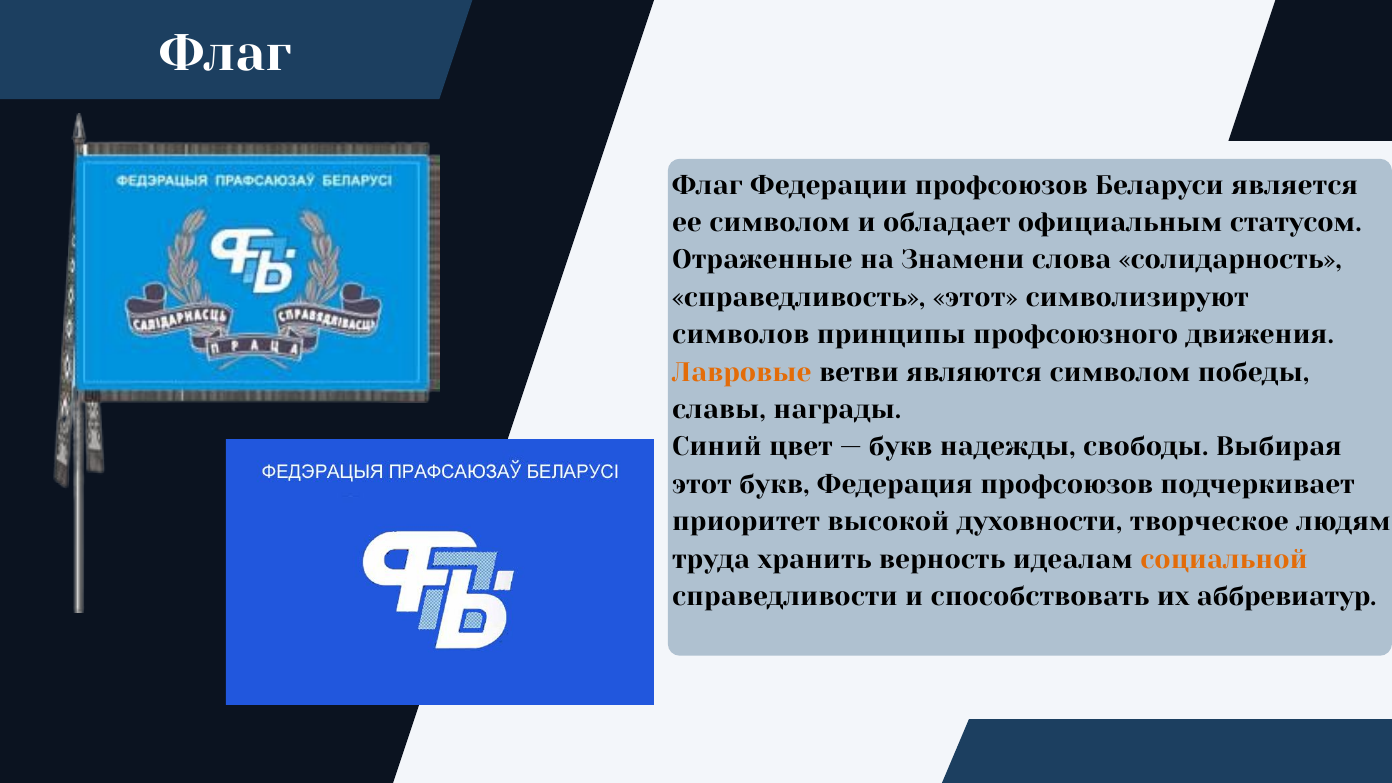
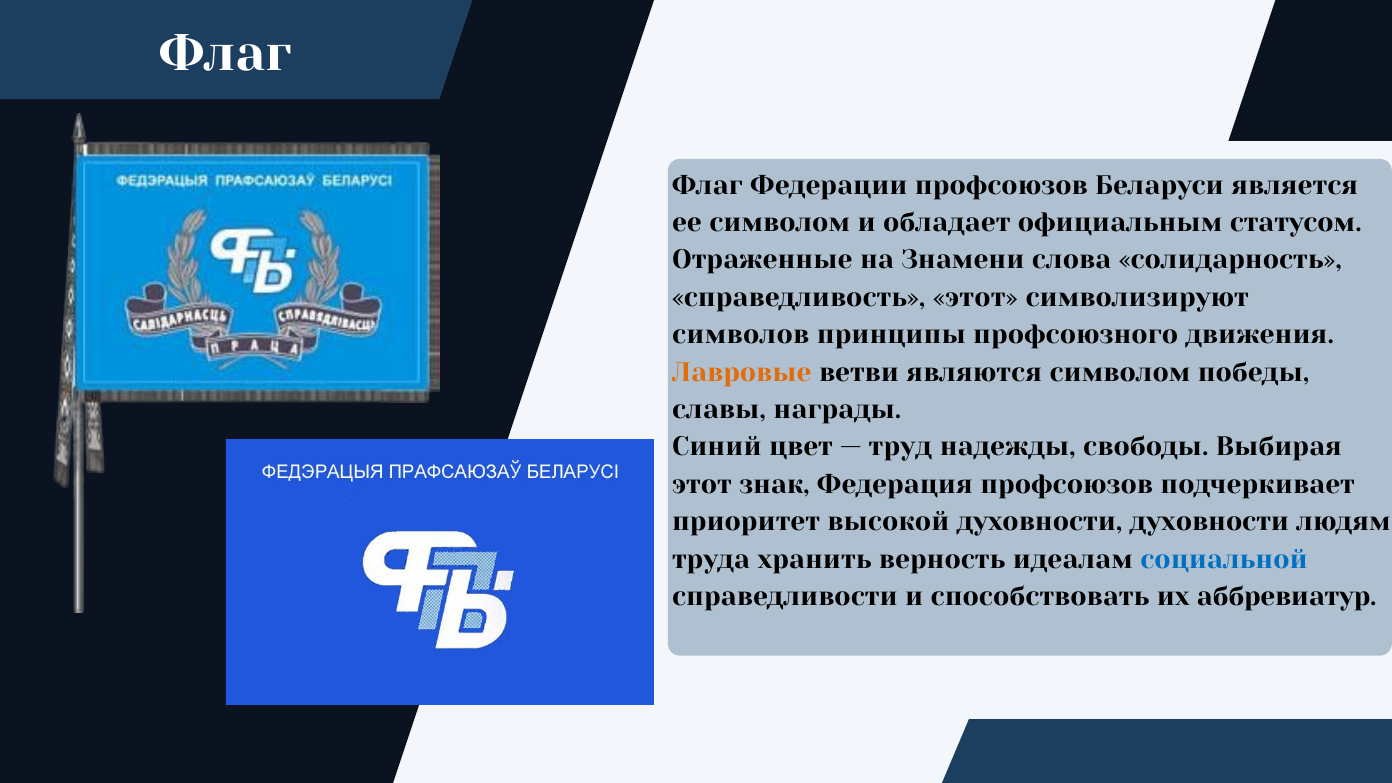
букв at (900, 447): букв -> труд
этот букв: букв -> знак
духовности творческое: творческое -> духовности
социальной colour: orange -> blue
